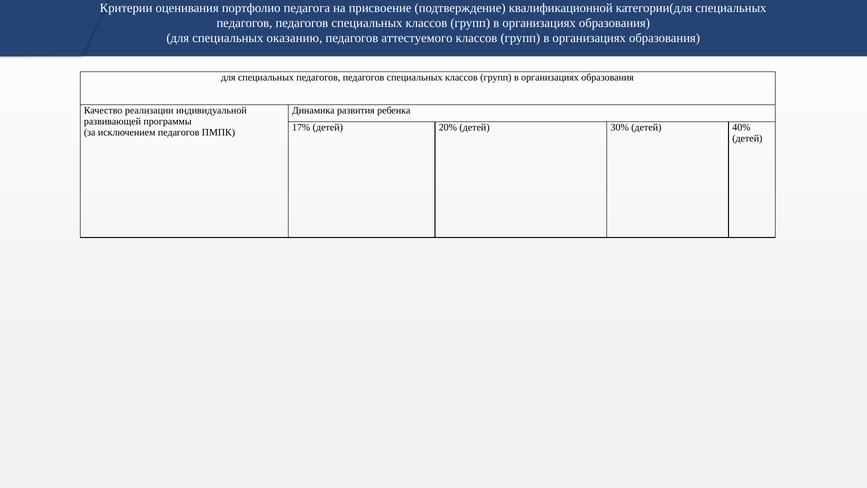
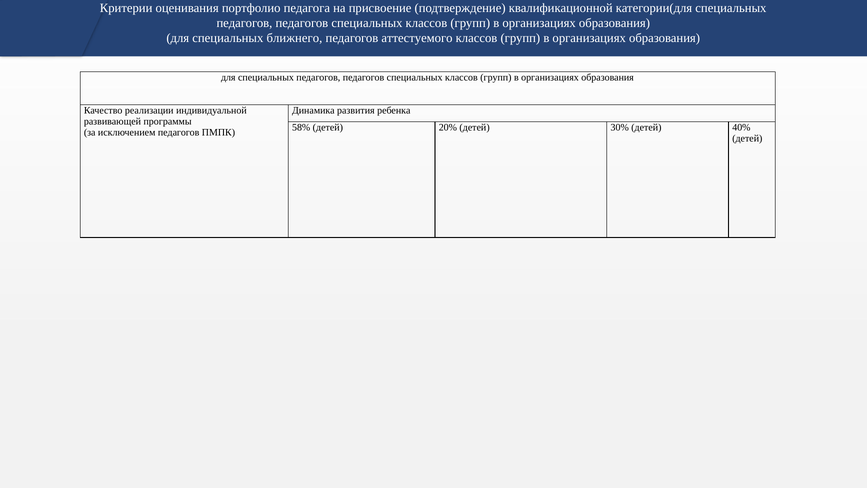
оказанию: оказанию -> ближнего
17%: 17% -> 58%
